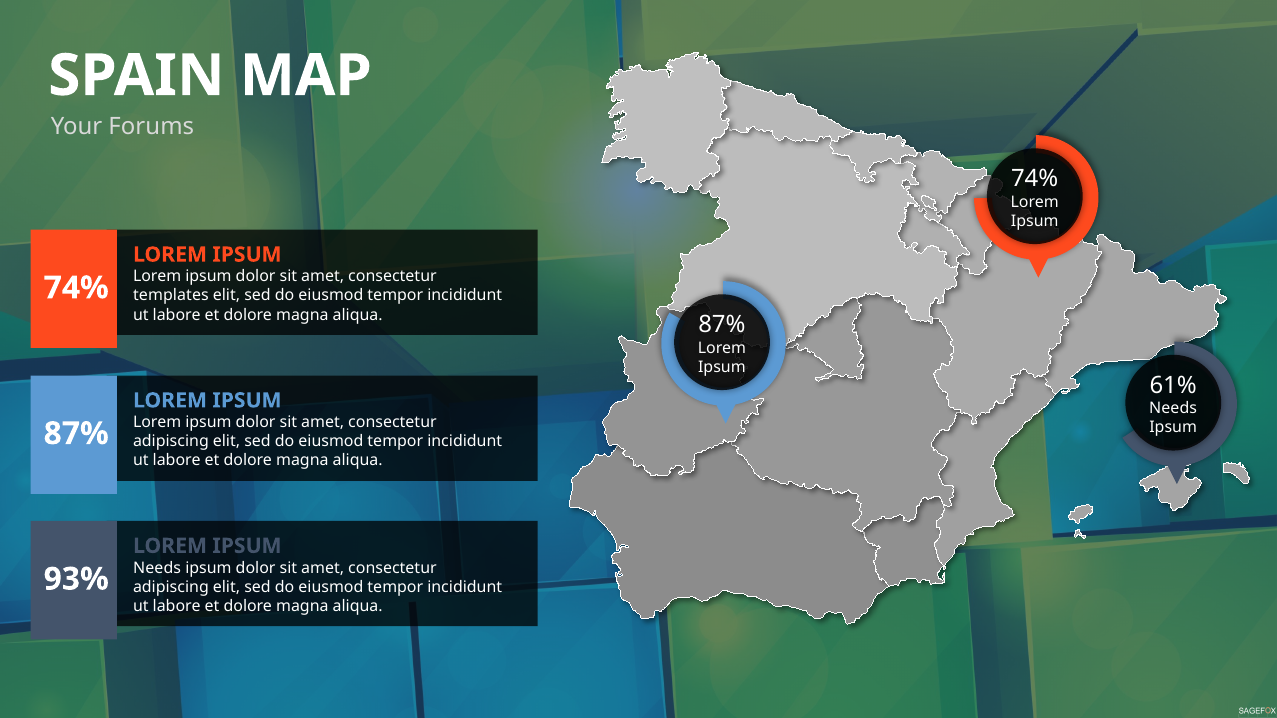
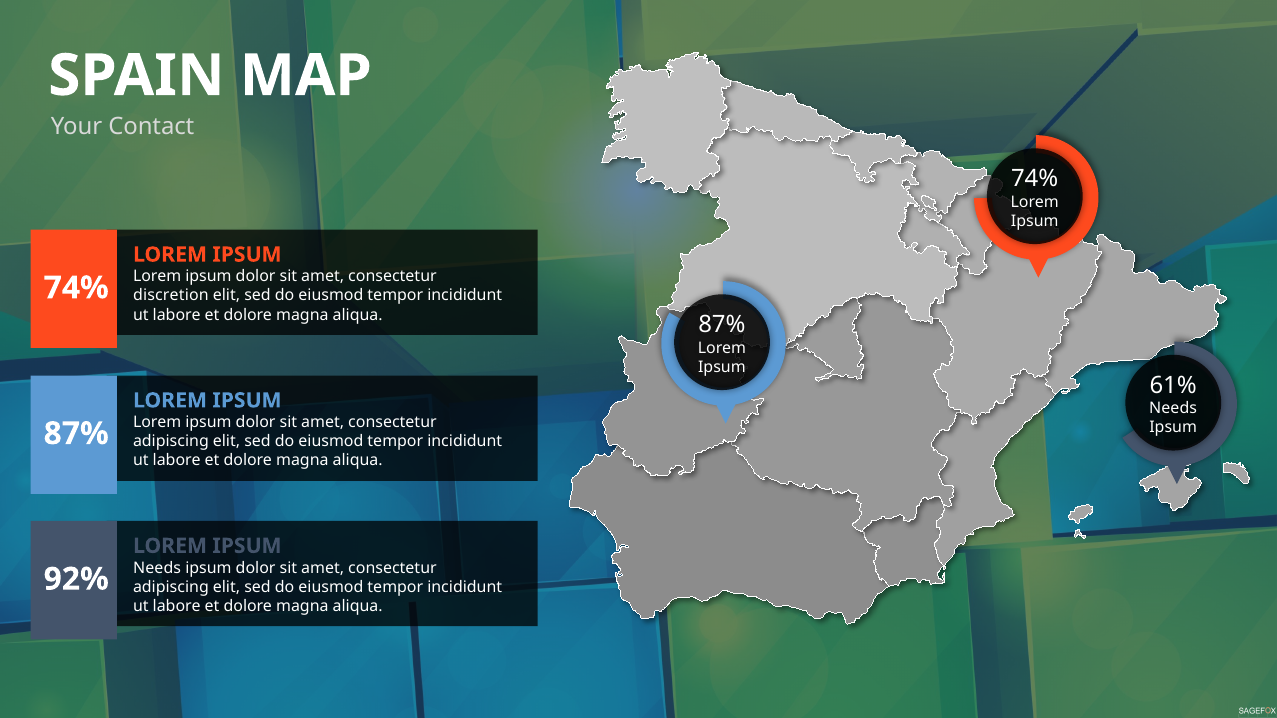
Forums: Forums -> Contact
templates: templates -> discretion
93%: 93% -> 92%
